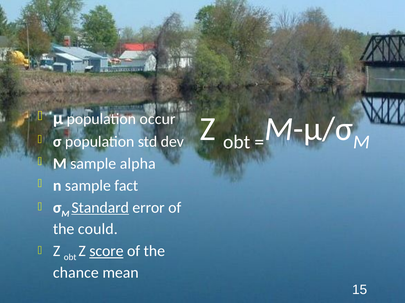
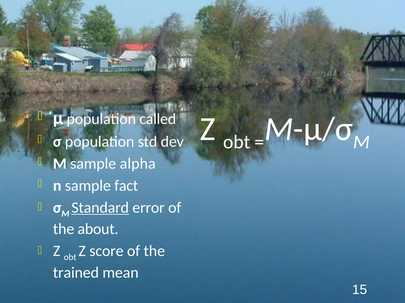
occur: occur -> called
could: could -> about
score underline: present -> none
chance: chance -> trained
